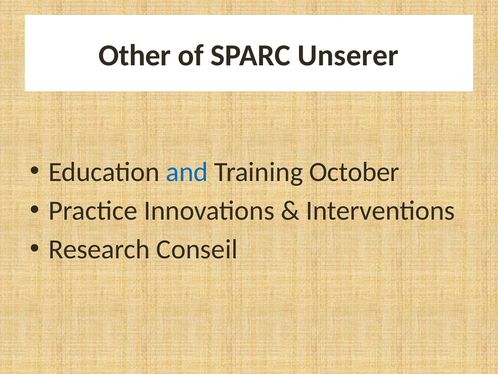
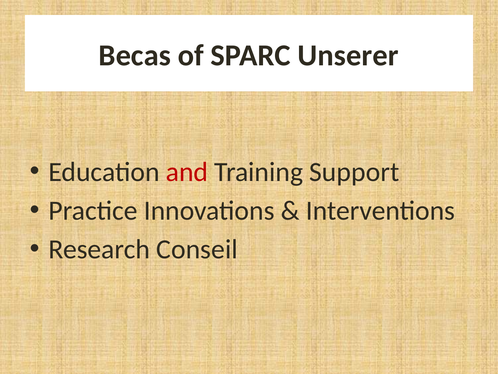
Other: Other -> Becas
and colour: blue -> red
October: October -> Support
